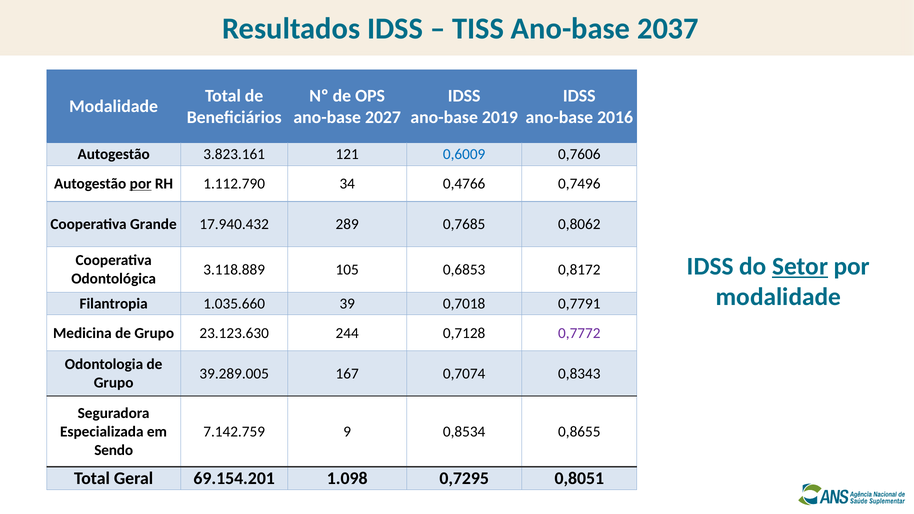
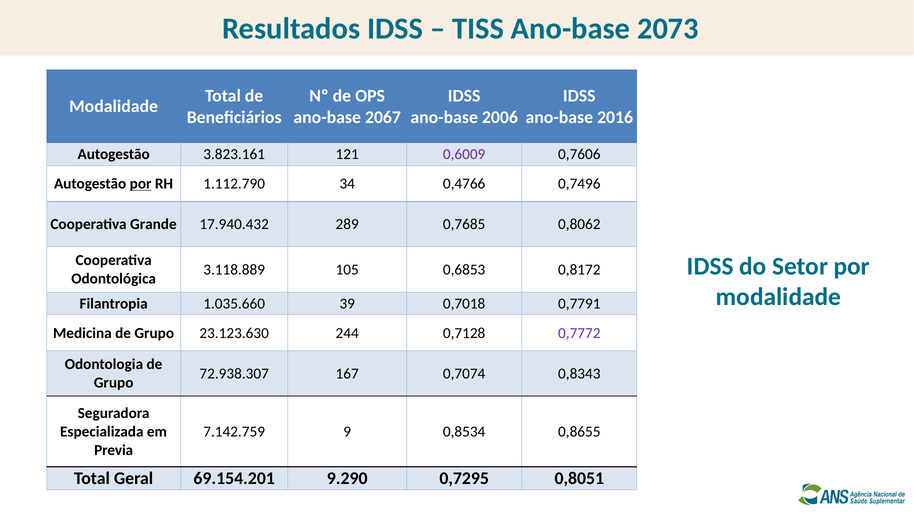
2037: 2037 -> 2073
2027: 2027 -> 2067
2019: 2019 -> 2006
0,6009 colour: blue -> purple
Setor underline: present -> none
39.289.005: 39.289.005 -> 72.938.307
Sendo: Sendo -> Previa
1.098: 1.098 -> 9.290
